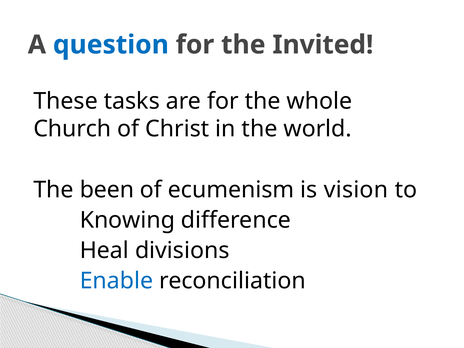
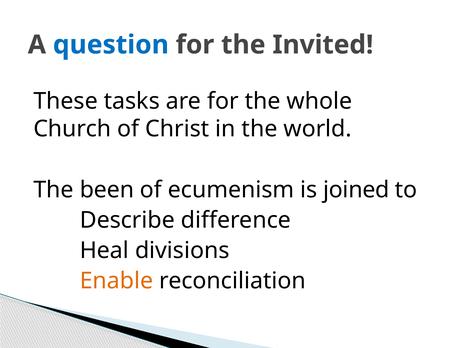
vision: vision -> joined
Knowing: Knowing -> Describe
Enable colour: blue -> orange
